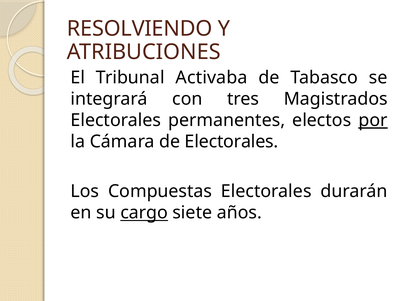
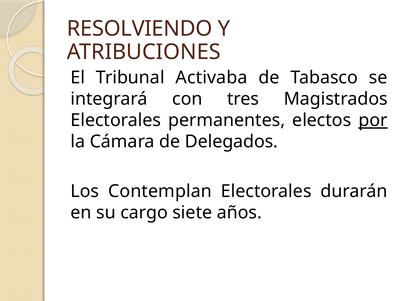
de Electorales: Electorales -> Delegados
Compuestas: Compuestas -> Contemplan
cargo underline: present -> none
